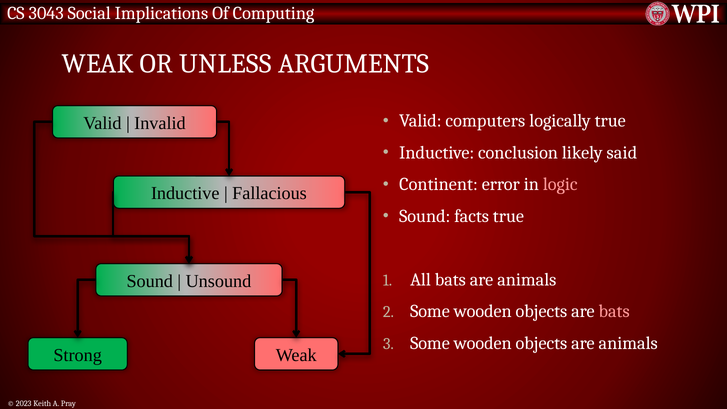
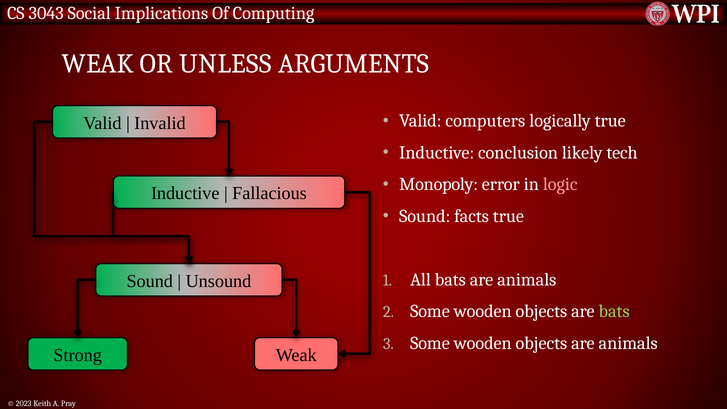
said: said -> tech
Continent: Continent -> Monopoly
bats at (614, 311) colour: pink -> light green
